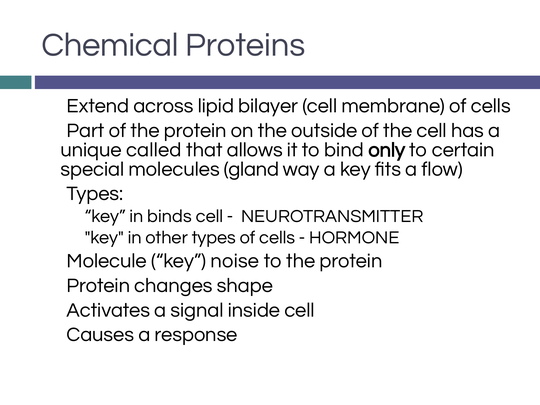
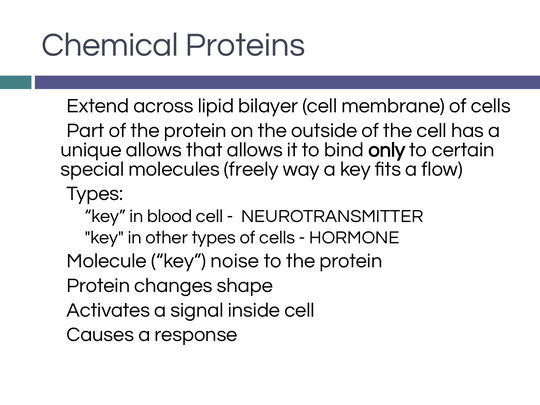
unique called: called -> allows
gland: gland -> freely
binds: binds -> blood
